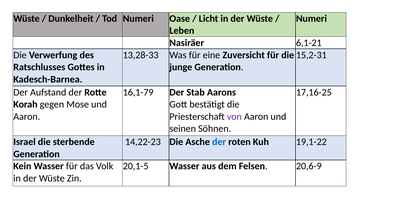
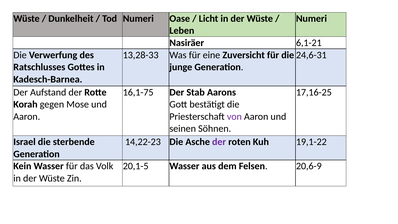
15,2-31: 15,2-31 -> 24,6-31
16,1-79: 16,1-79 -> 16,1-75
der at (219, 142) colour: blue -> purple
